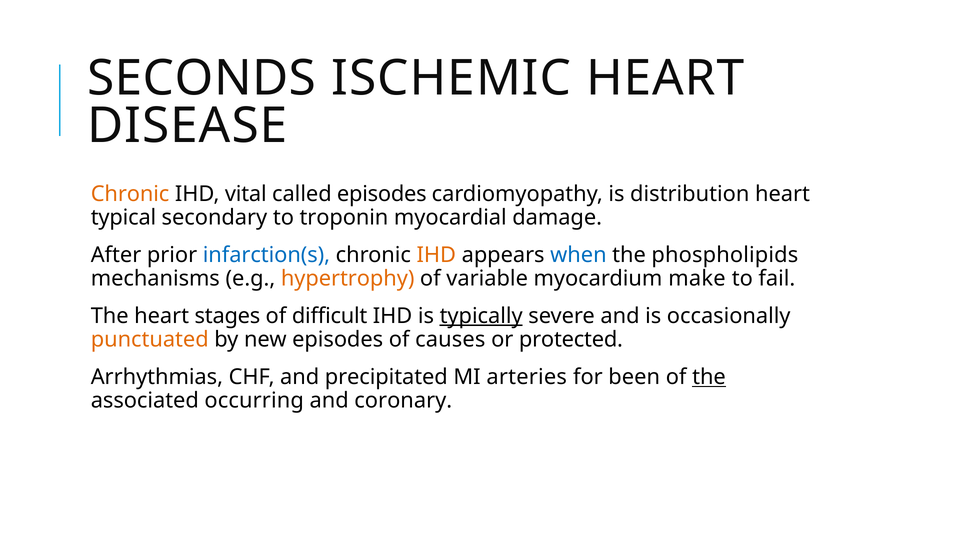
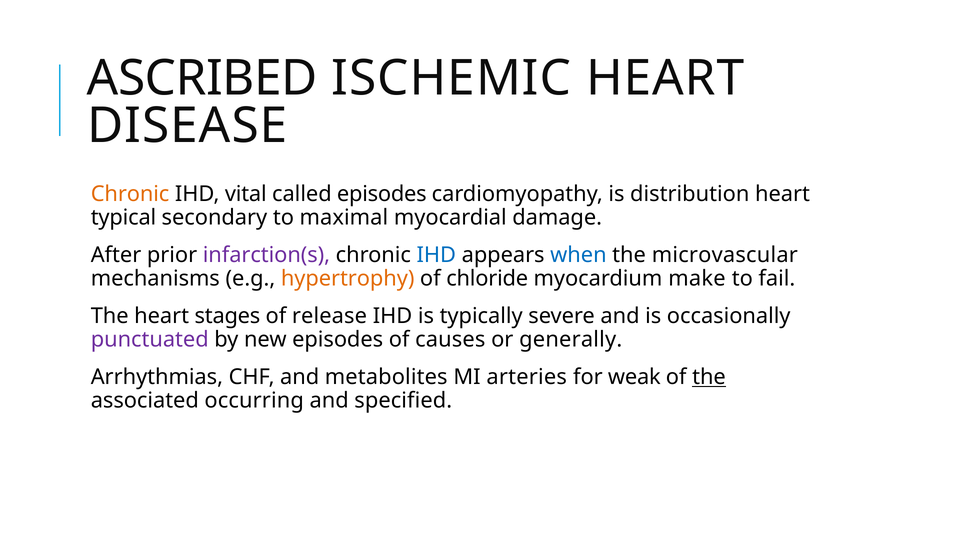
SECONDS: SECONDS -> ASCRIBED
troponin: troponin -> maximal
infarction(s colour: blue -> purple
IHD at (436, 255) colour: orange -> blue
phospholipids: phospholipids -> microvascular
variable: variable -> chloride
difficult: difficult -> release
typically underline: present -> none
punctuated colour: orange -> purple
protected: protected -> generally
precipitated: precipitated -> metabolites
been: been -> weak
coronary: coronary -> specified
